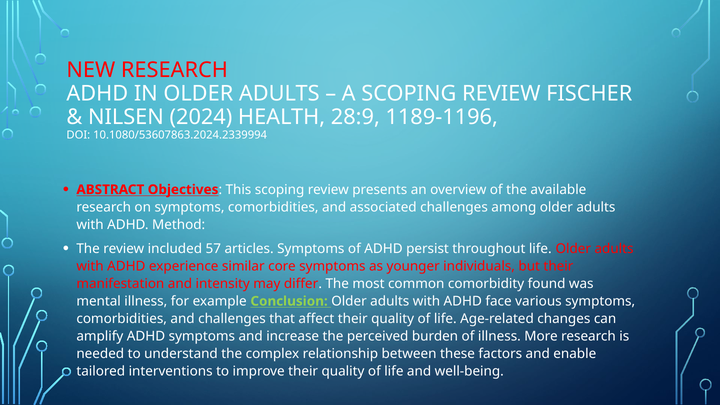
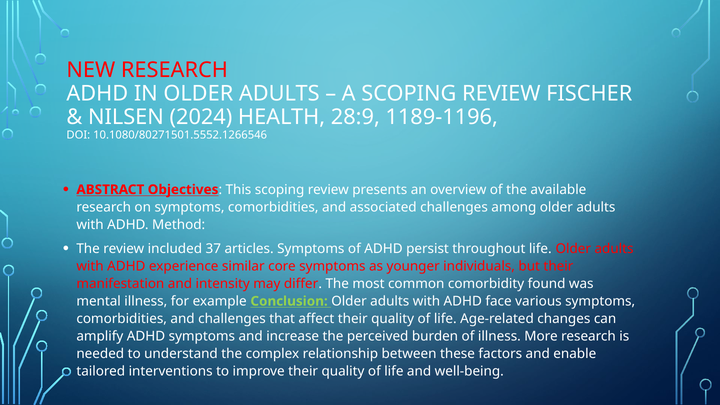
10.1080/53607863.2024.2339994: 10.1080/53607863.2024.2339994 -> 10.1080/80271501.5552.1266546
57: 57 -> 37
